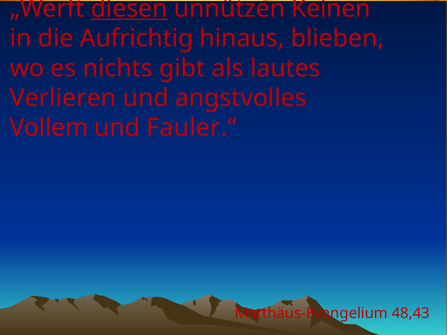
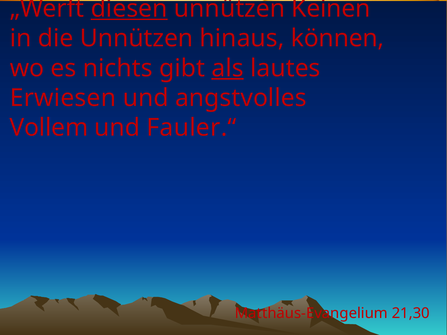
die Aufrichtig: Aufrichtig -> Unnützen
blieben: blieben -> können
als underline: none -> present
Verlieren: Verlieren -> Erwiesen
48,43: 48,43 -> 21,30
